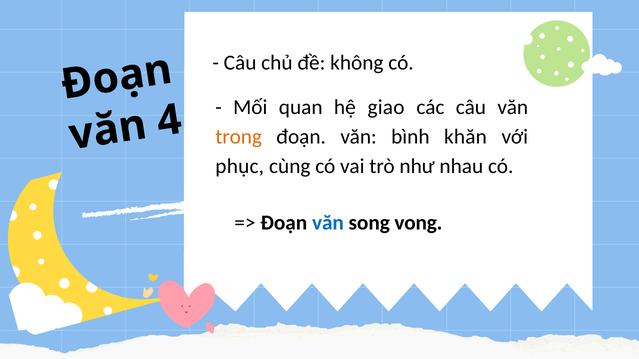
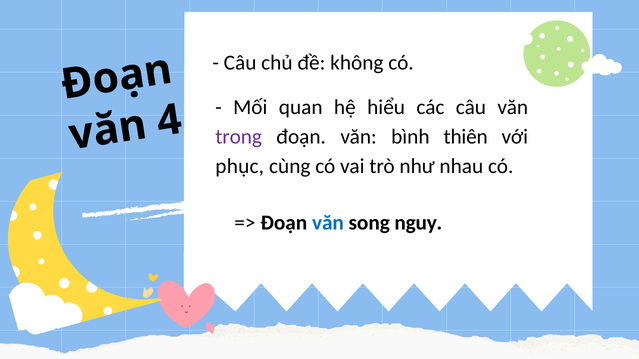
giao: giao -> hiểu
trong colour: orange -> purple
khăn: khăn -> thiên
vong: vong -> nguy
